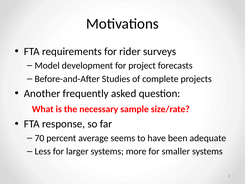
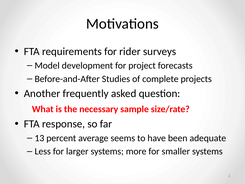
70: 70 -> 13
